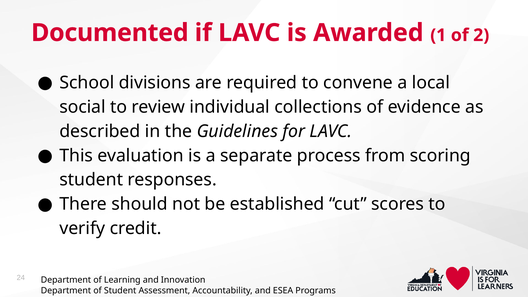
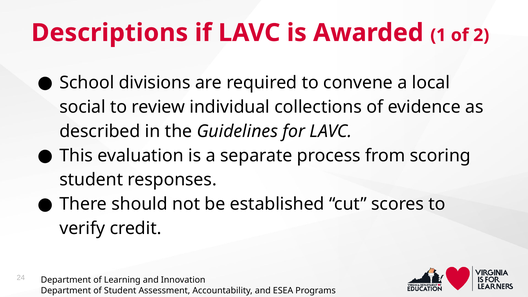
Documented: Documented -> Descriptions
